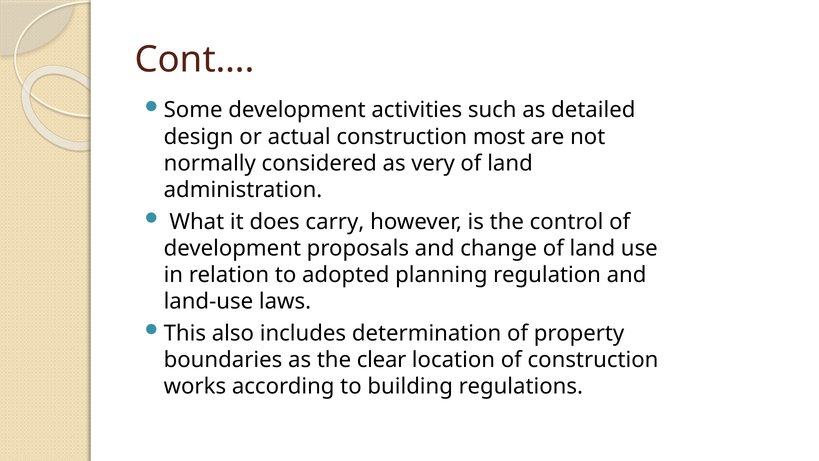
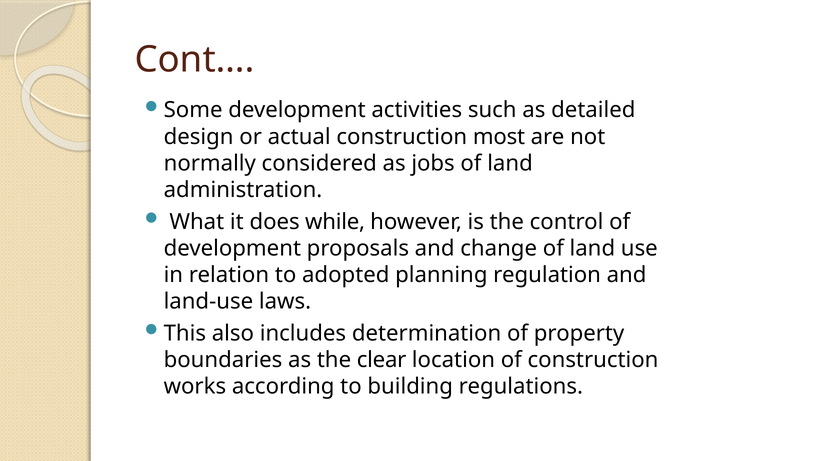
very: very -> jobs
carry: carry -> while
